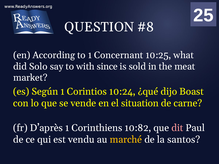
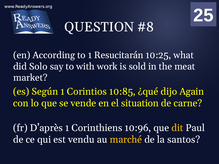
Concernant: Concernant -> Resucitarán
since: since -> work
10:24: 10:24 -> 10:85
Boast: Boast -> Again
10:82: 10:82 -> 10:96
dit colour: pink -> yellow
